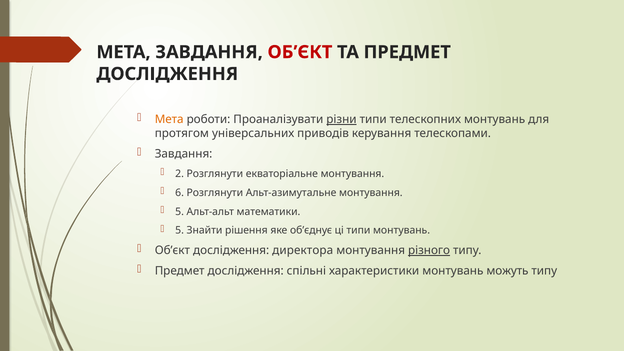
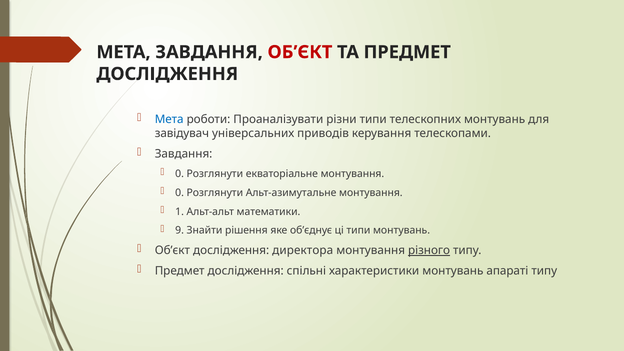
Мета at (169, 119) colour: orange -> blue
різни underline: present -> none
протягом: протягом -> завідувач
2 at (180, 174): 2 -> 0
6 at (180, 193): 6 -> 0
5 at (180, 212): 5 -> 1
5 at (180, 231): 5 -> 9
можуть: можуть -> апараті
